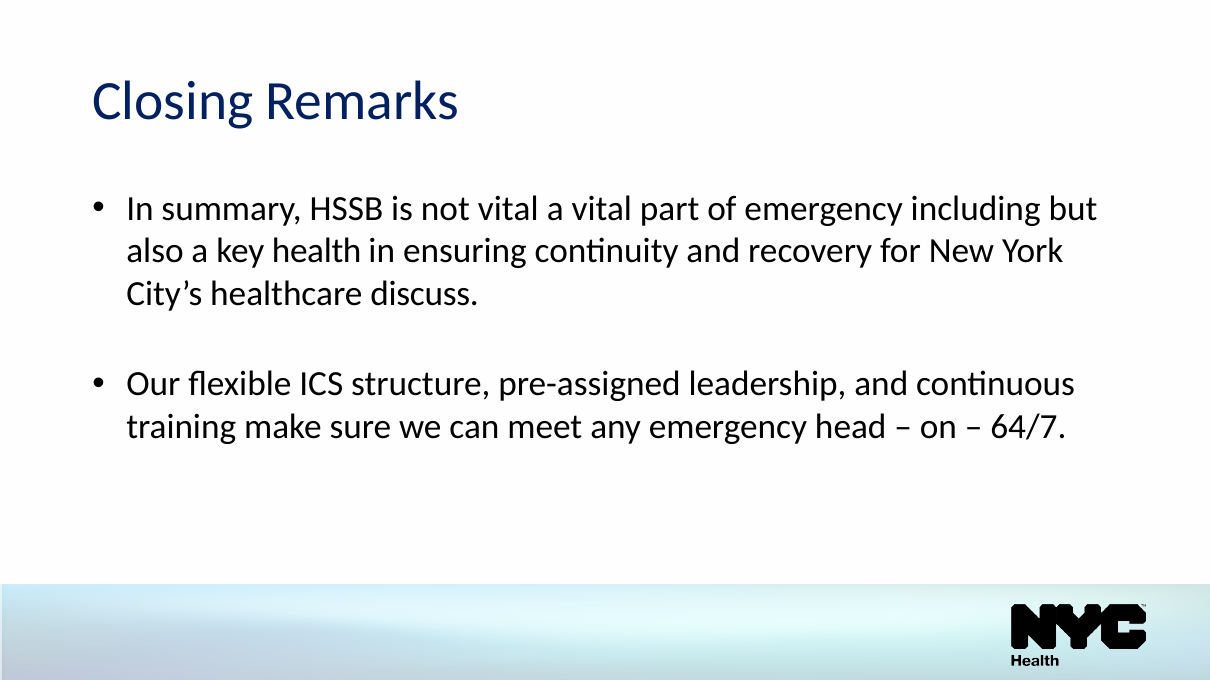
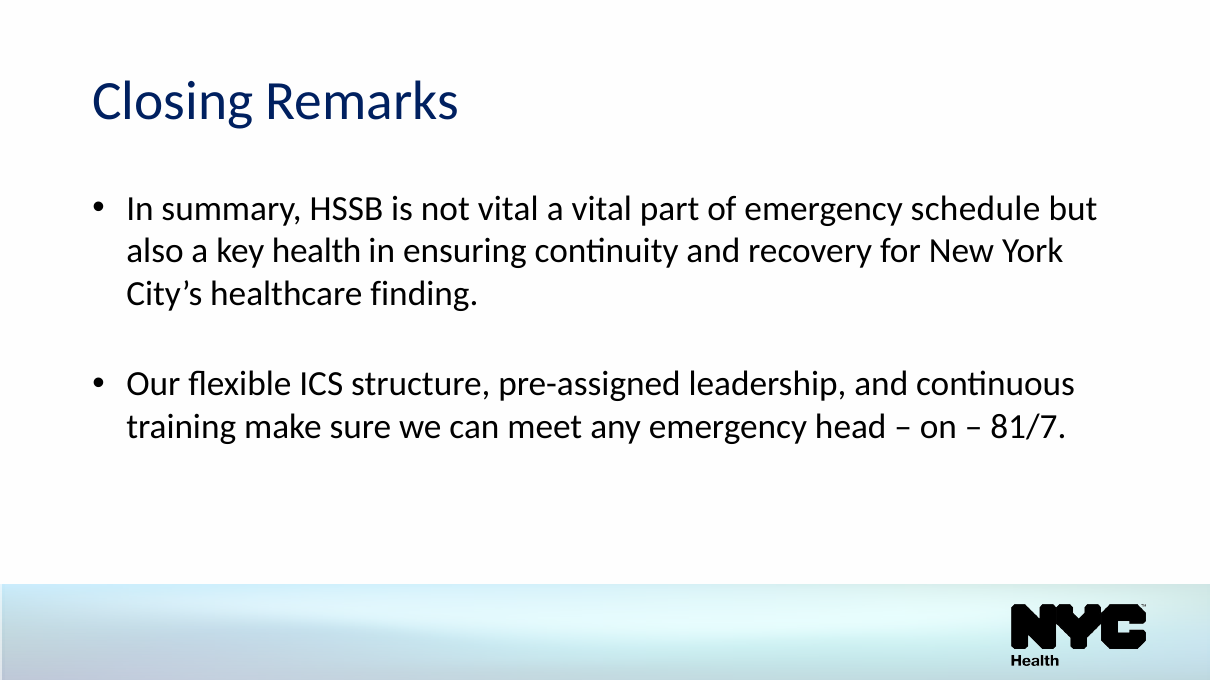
including: including -> schedule
discuss: discuss -> finding
64/7: 64/7 -> 81/7
